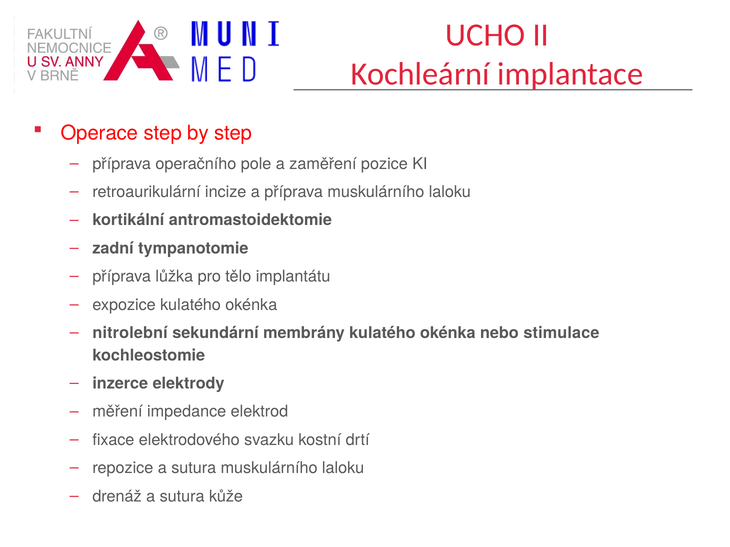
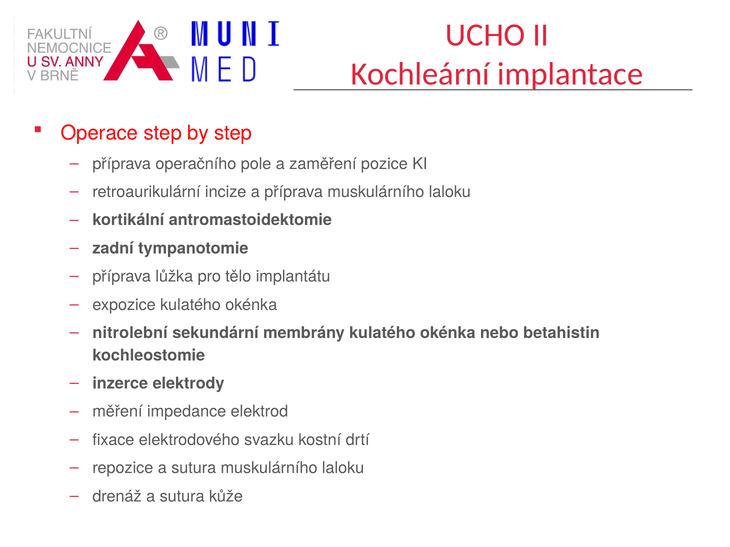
stimulace: stimulace -> betahistin
